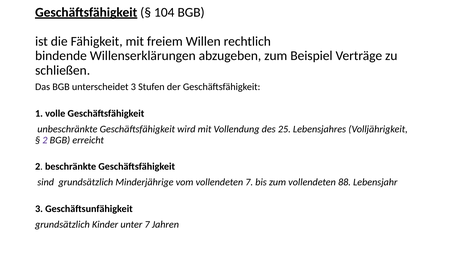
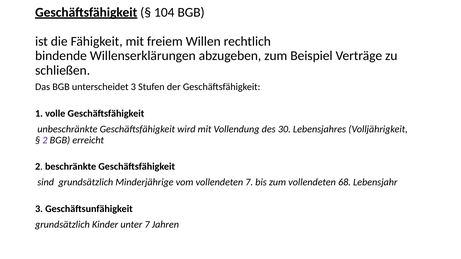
25: 25 -> 30
88: 88 -> 68
